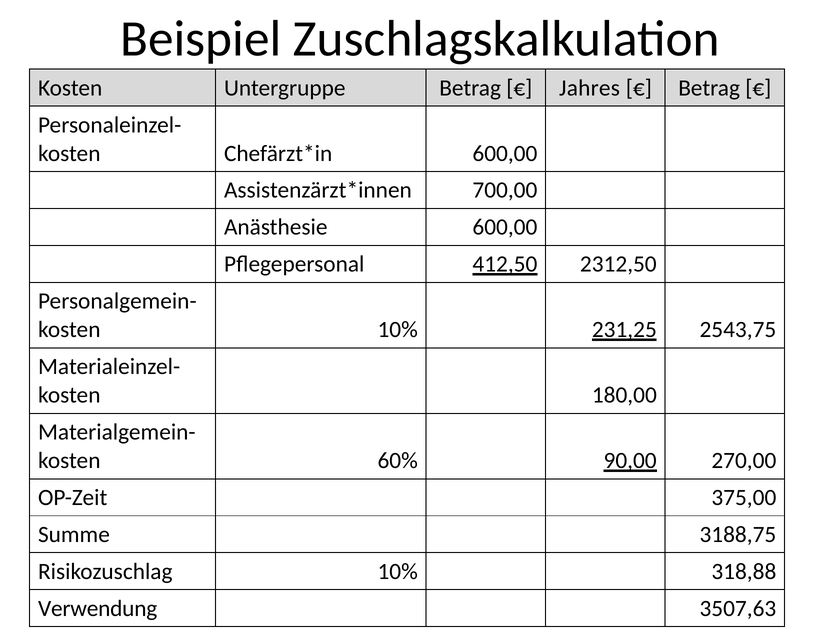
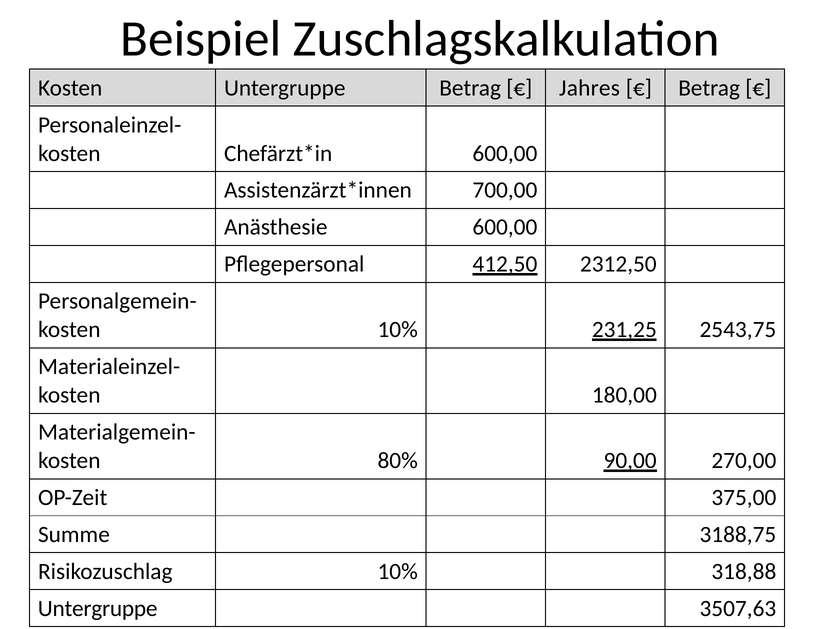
60%: 60% -> 80%
Verwendung at (98, 609): Verwendung -> Untergruppe
